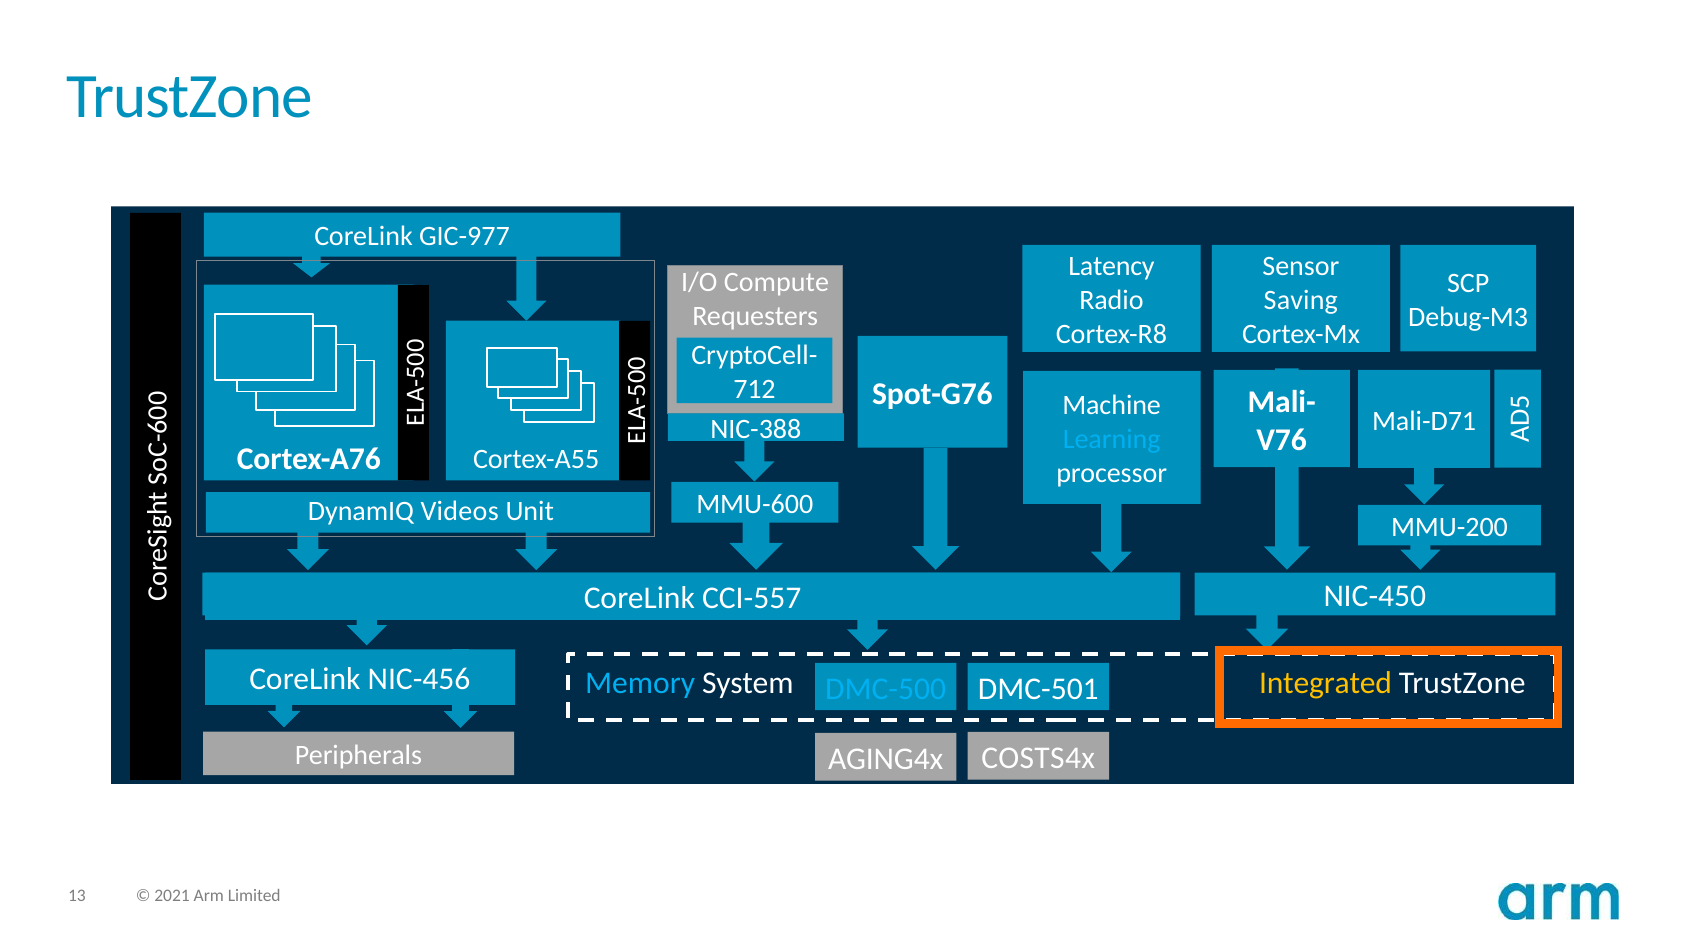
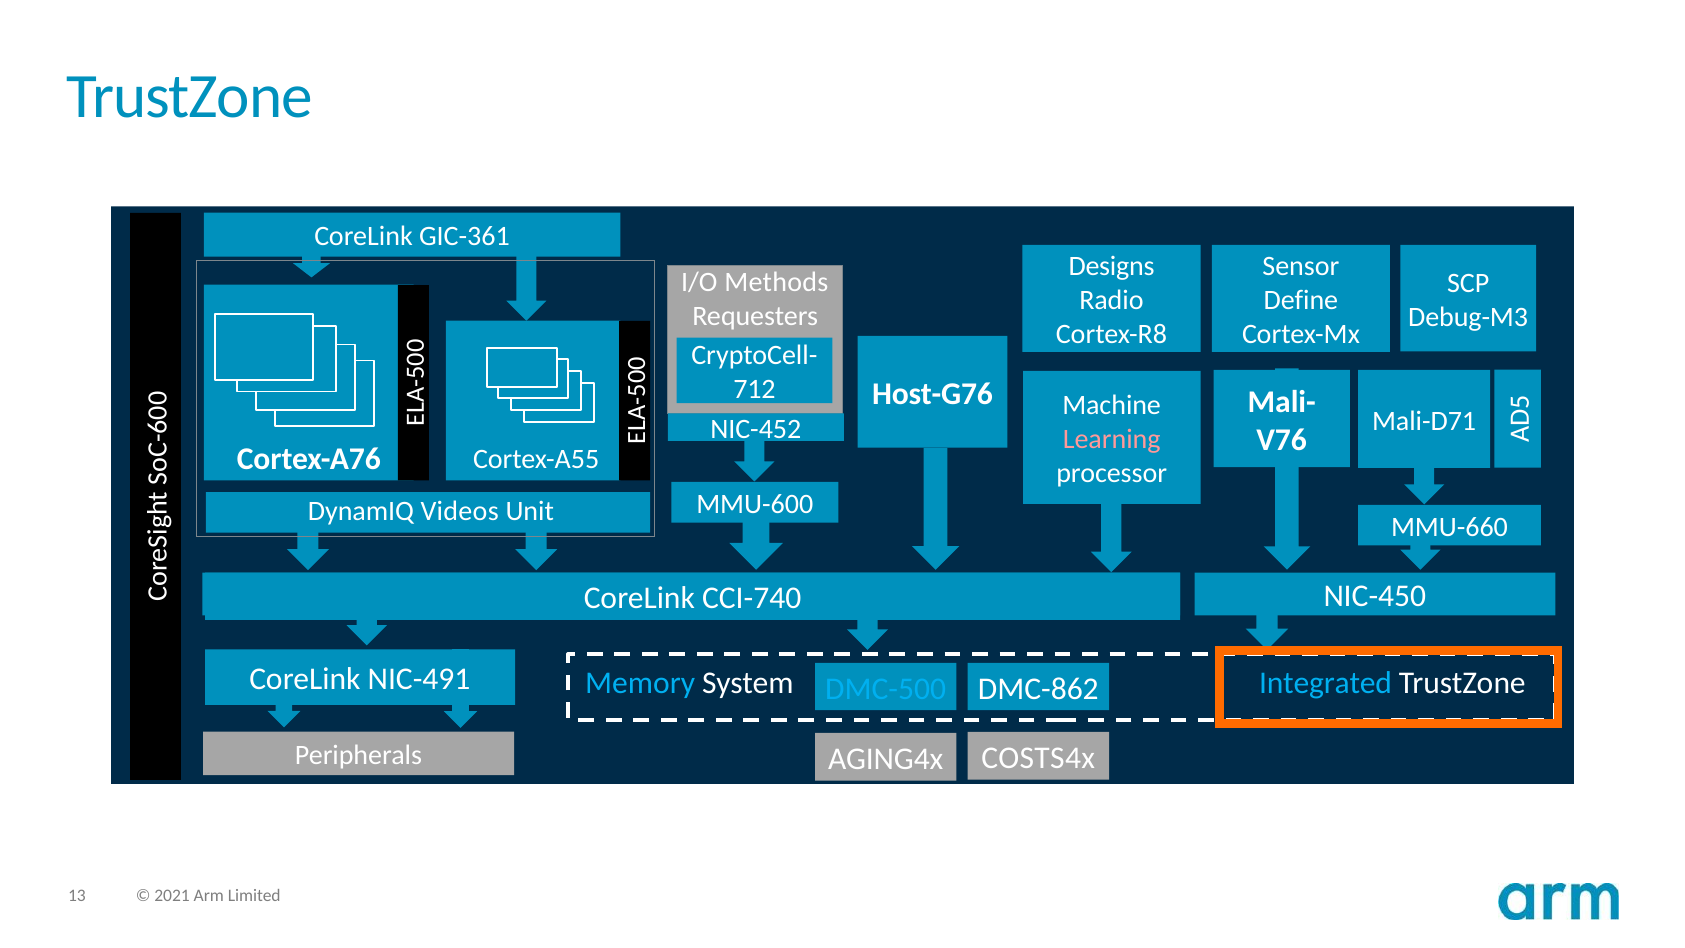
GIC-977: GIC-977 -> GIC-361
Latency: Latency -> Designs
Compute: Compute -> Methods
Saving: Saving -> Define
Spot-G76: Spot-G76 -> Host-G76
NIC-388: NIC-388 -> NIC-452
Learning colour: light blue -> pink
MMU-200: MMU-200 -> MMU-660
CCI-557: CCI-557 -> CCI-740
NIC-456: NIC-456 -> NIC-491
Integrated colour: yellow -> light blue
DMC-501: DMC-501 -> DMC-862
